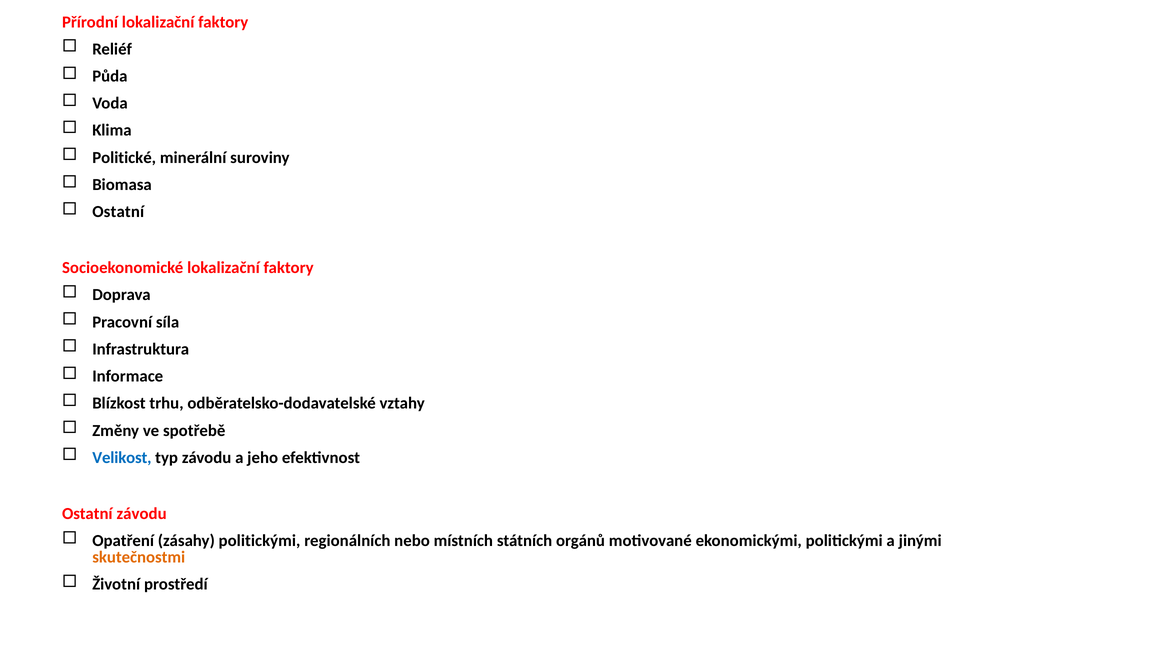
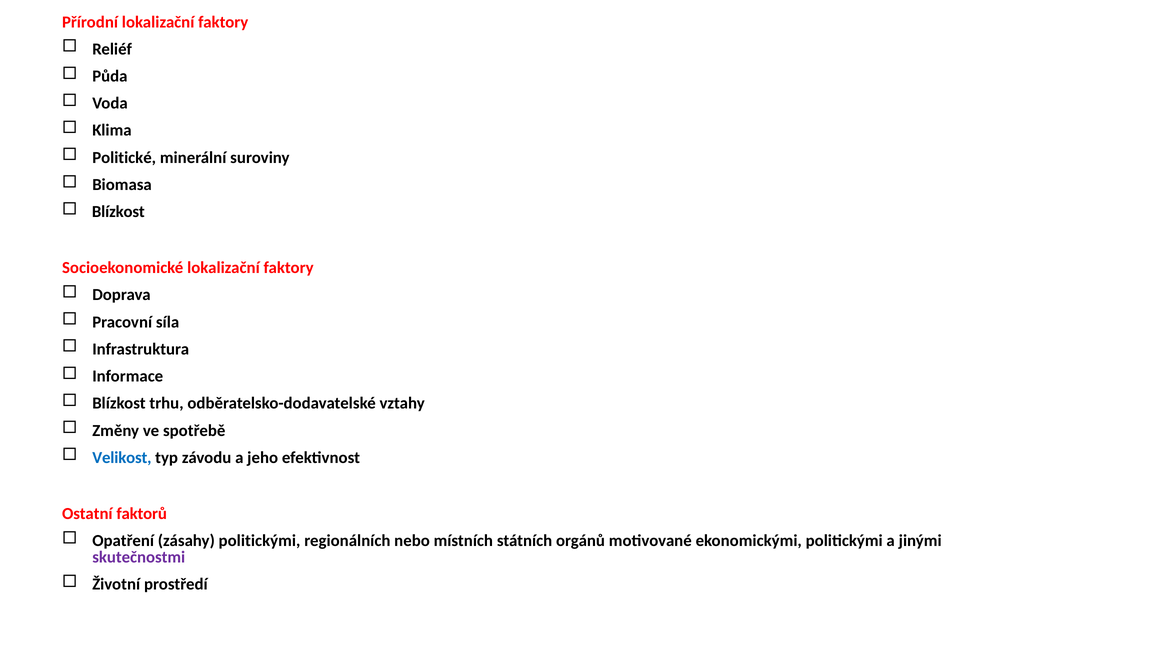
Ostatní at (118, 212): Ostatní -> Blízkost
Ostatní závodu: závodu -> faktorů
skutečnostmi colour: orange -> purple
